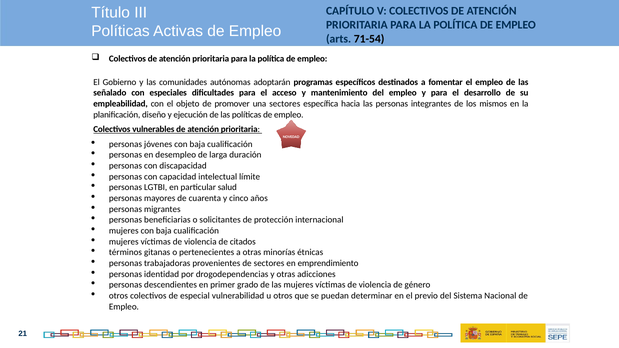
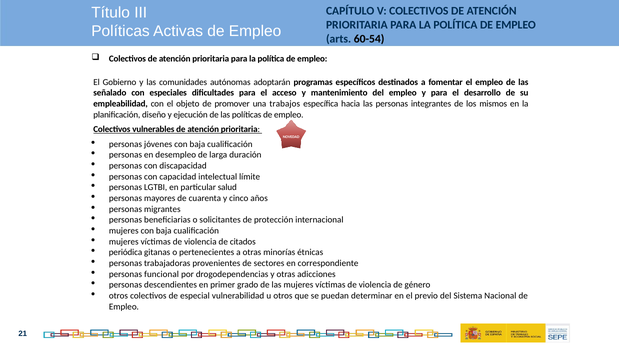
71-54: 71-54 -> 60-54
una sectores: sectores -> trabajos
términos: términos -> periódica
emprendimiento: emprendimiento -> correspondiente
identidad: identidad -> funcional
